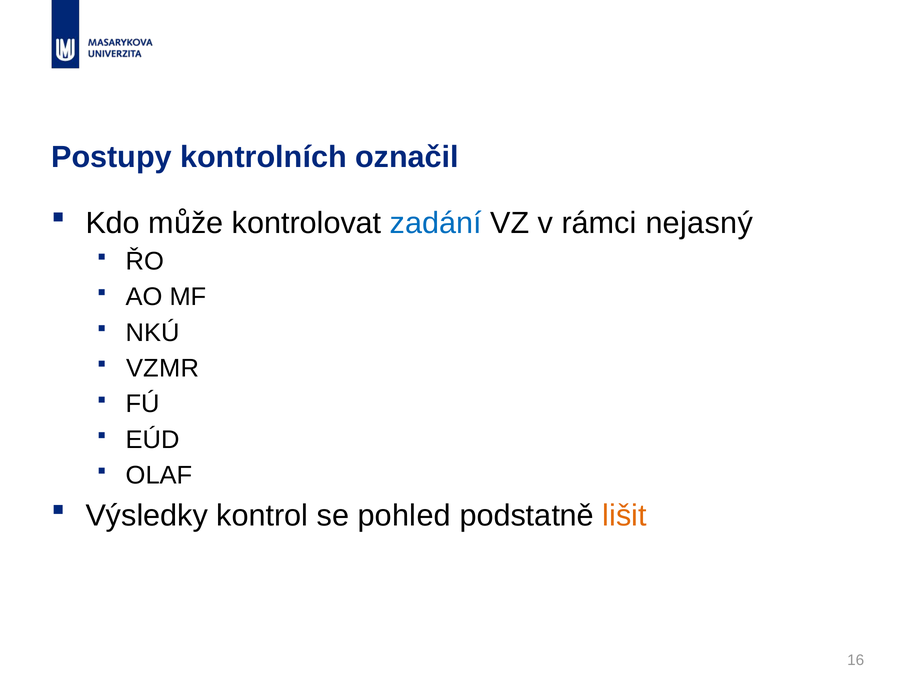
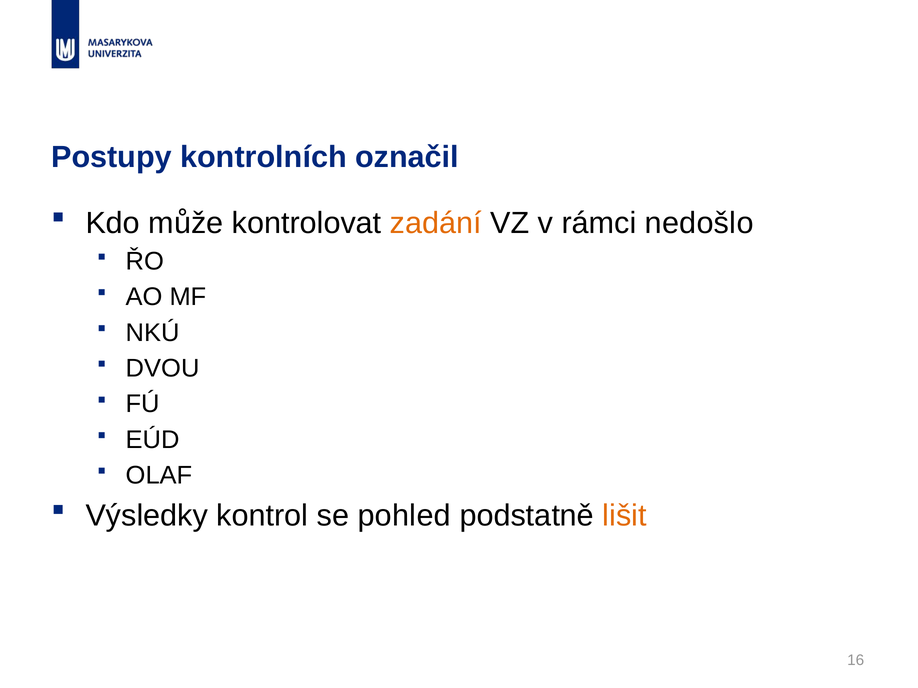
zadání colour: blue -> orange
nejasný: nejasný -> nedošlo
VZMR: VZMR -> DVOU
